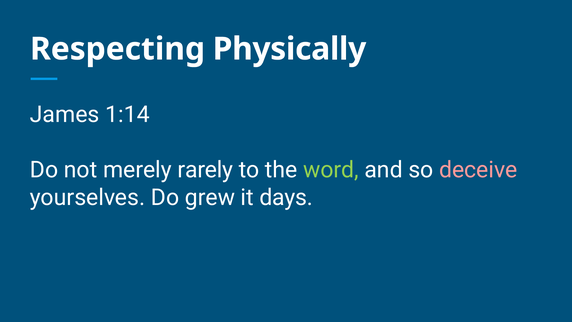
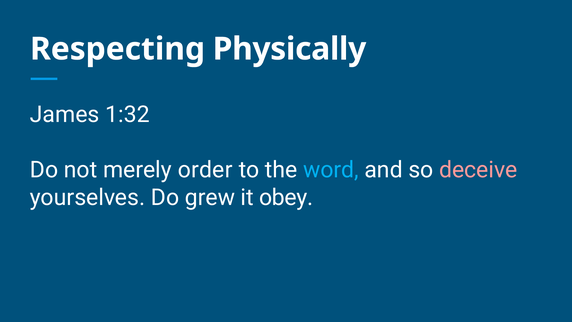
1:14: 1:14 -> 1:32
rarely: rarely -> order
word colour: light green -> light blue
days: days -> obey
